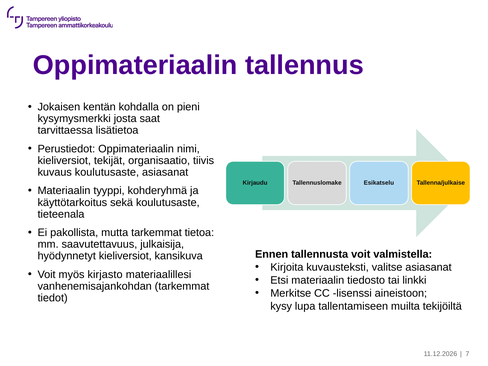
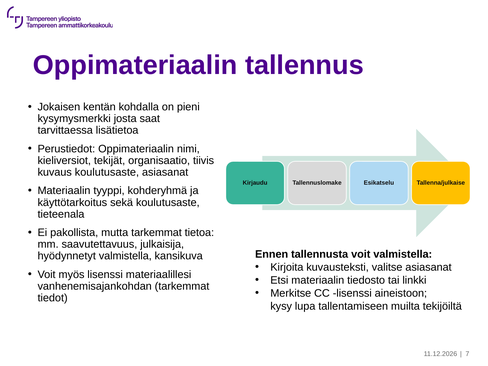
hyödynnetyt kieliversiot: kieliversiot -> valmistella
myös kirjasto: kirjasto -> lisenssi
